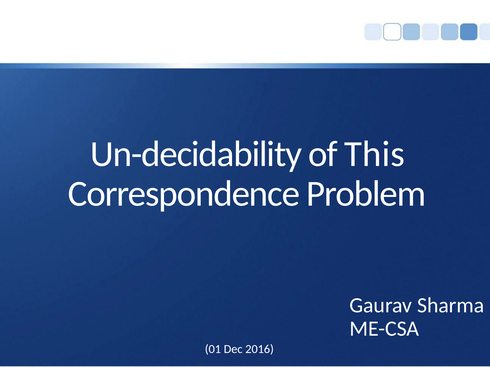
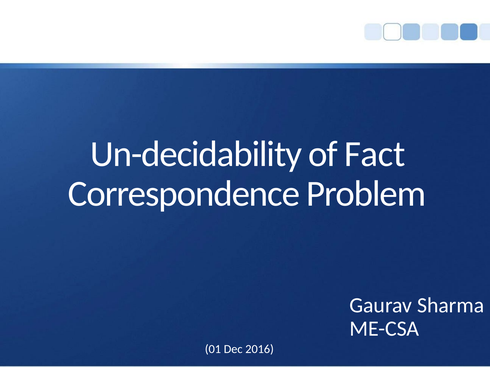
This: This -> Fact
